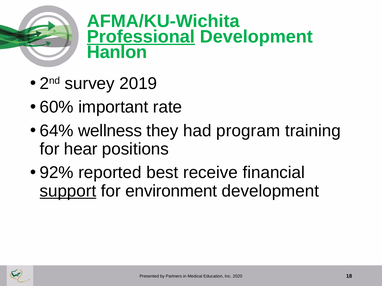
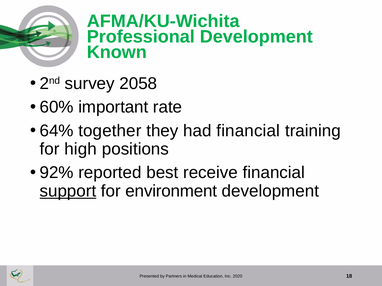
Professional underline: present -> none
Hanlon: Hanlon -> Known
2019: 2019 -> 2058
wellness: wellness -> together
had program: program -> financial
hear: hear -> high
